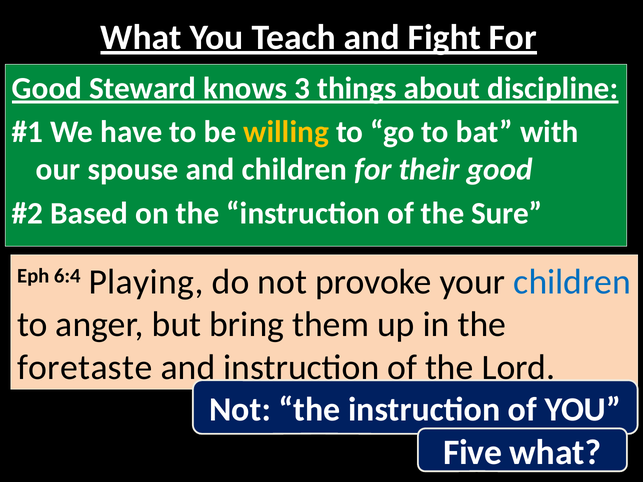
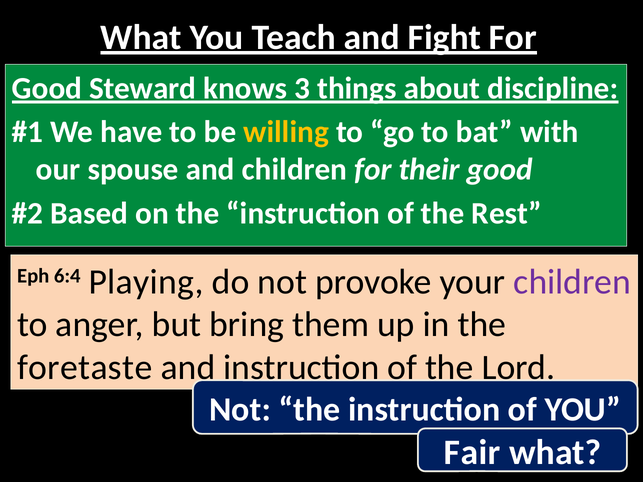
Sure: Sure -> Rest
children at (572, 282) colour: blue -> purple
Five: Five -> Fair
